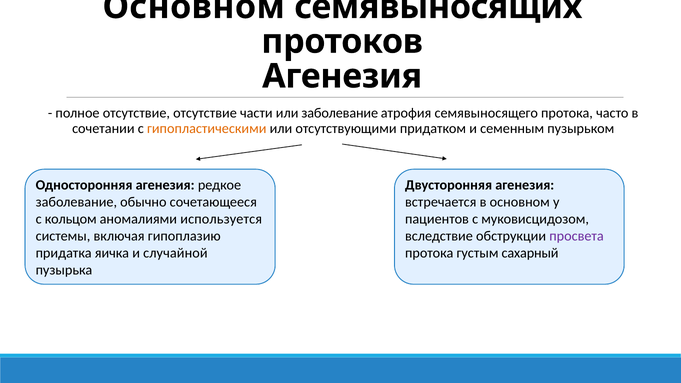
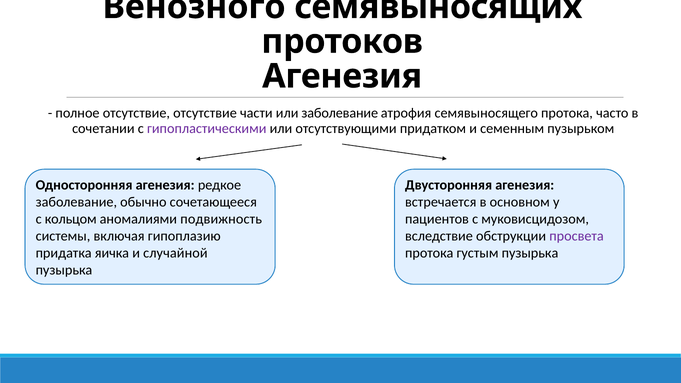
Основном at (194, 7): Основном -> Венозного
гипопластическими colour: orange -> purple
используется: используется -> подвижность
густым сахарный: сахарный -> пузырька
